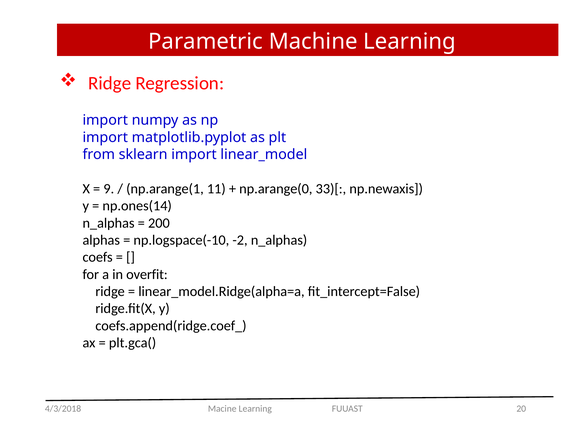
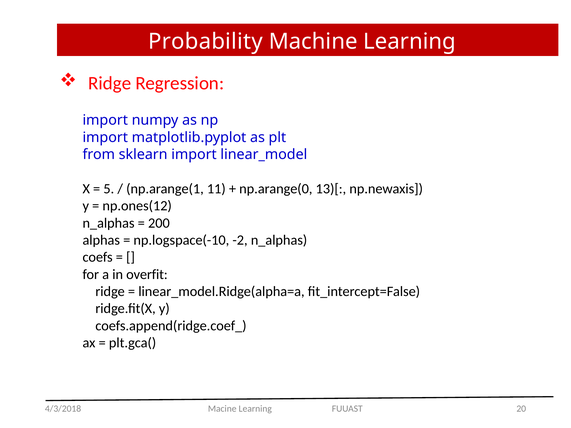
Parametric: Parametric -> Probability
9: 9 -> 5
33)[: 33)[ -> 13)[
np.ones(14: np.ones(14 -> np.ones(12
